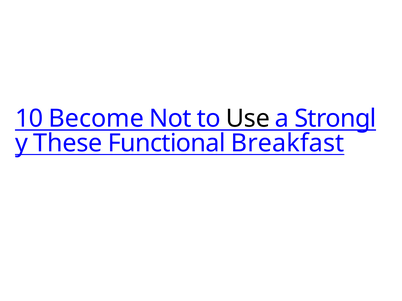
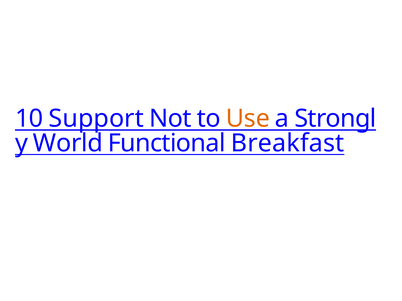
Become: Become -> Support
Use colour: black -> orange
These: These -> World
